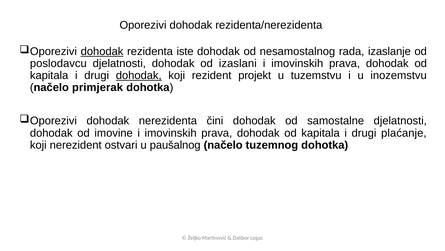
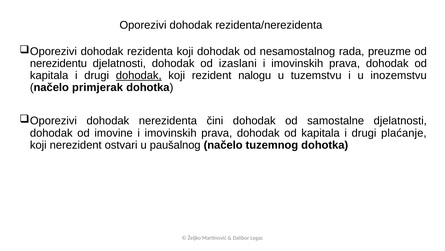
dohodak at (102, 51) underline: present -> none
rezidenta iste: iste -> koji
izaslanje: izaslanje -> preuzme
poslodavcu: poslodavcu -> nerezidentu
projekt: projekt -> nalogu
